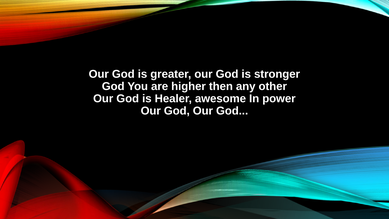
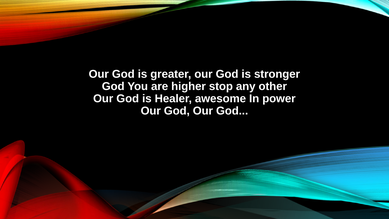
then: then -> stop
